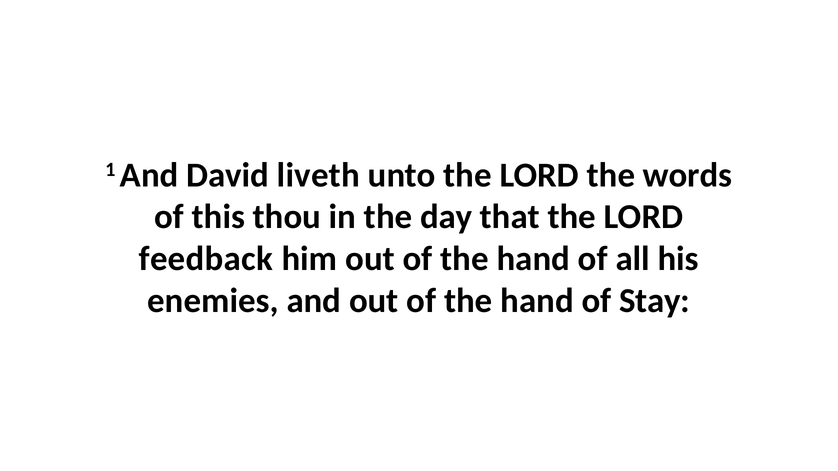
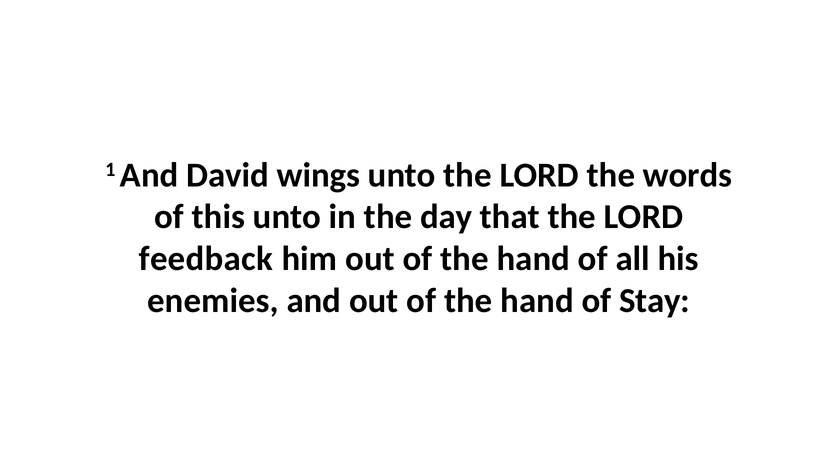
liveth: liveth -> wings
this thou: thou -> unto
